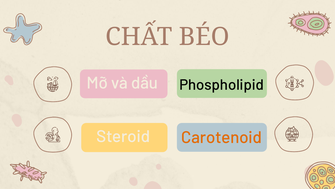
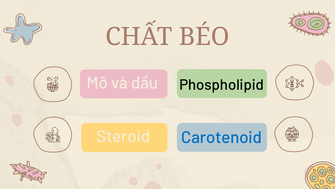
Carotenoid colour: orange -> blue
